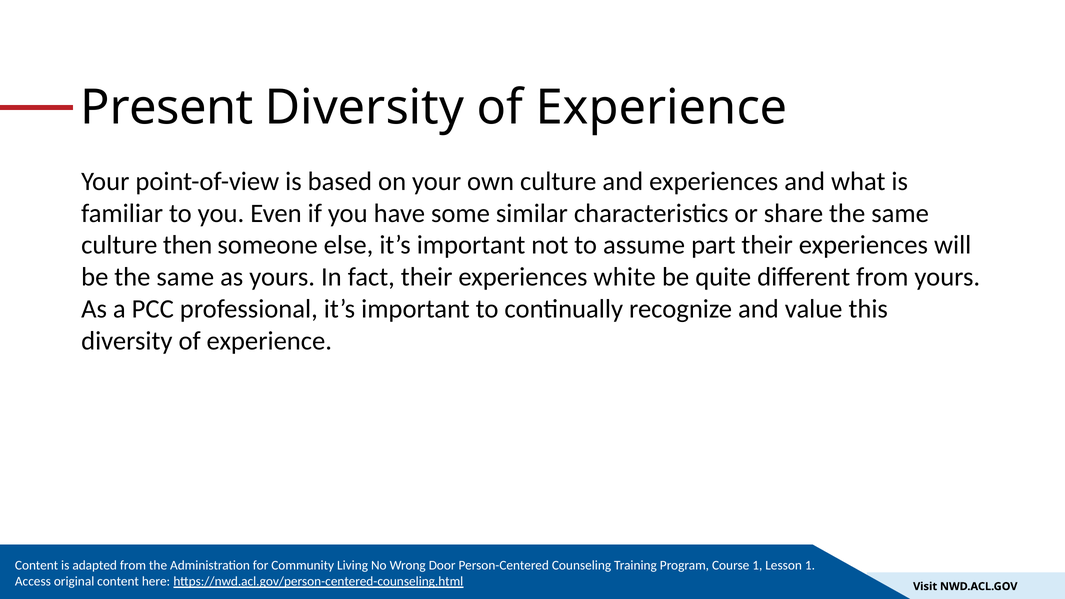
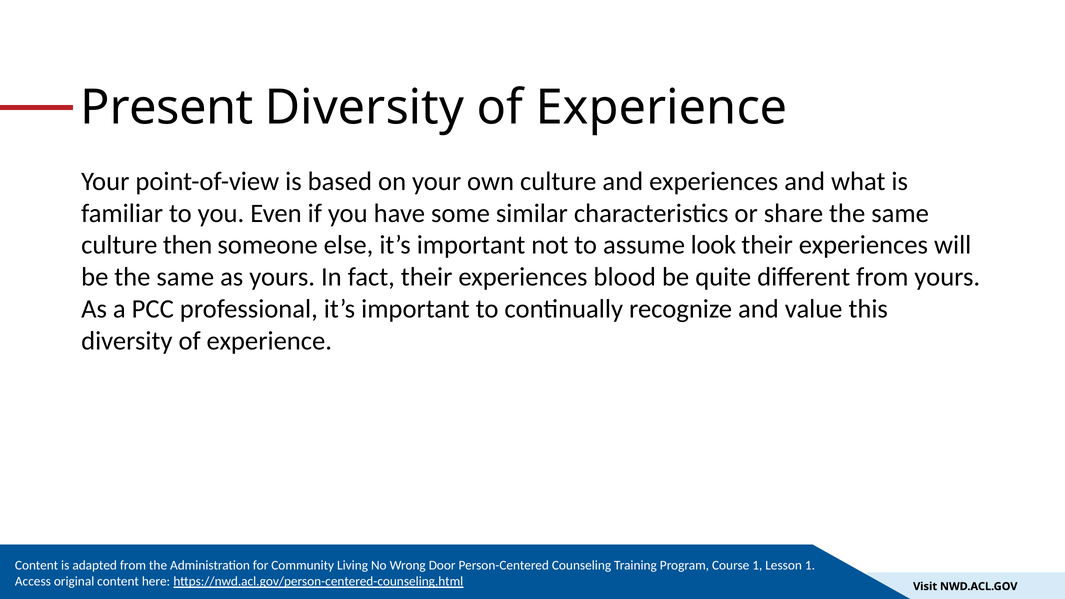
part: part -> look
white: white -> blood
